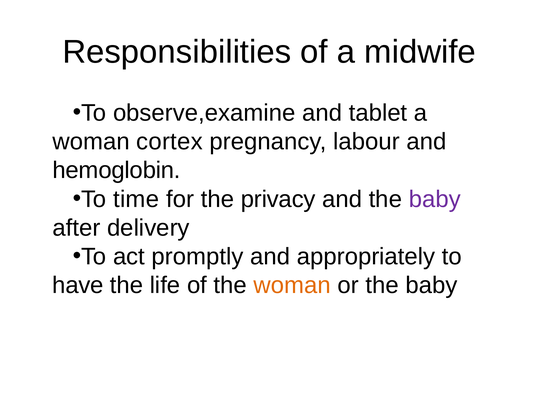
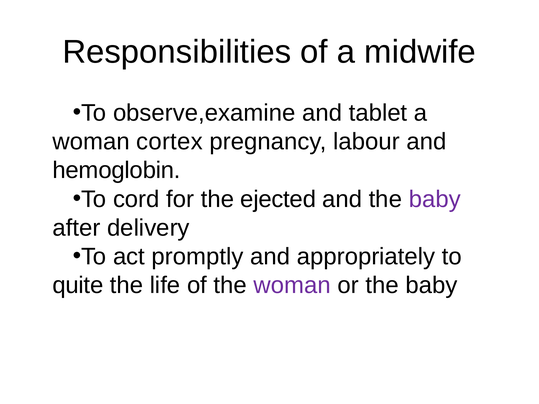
time: time -> cord
privacy: privacy -> ejected
have: have -> quite
woman at (292, 286) colour: orange -> purple
